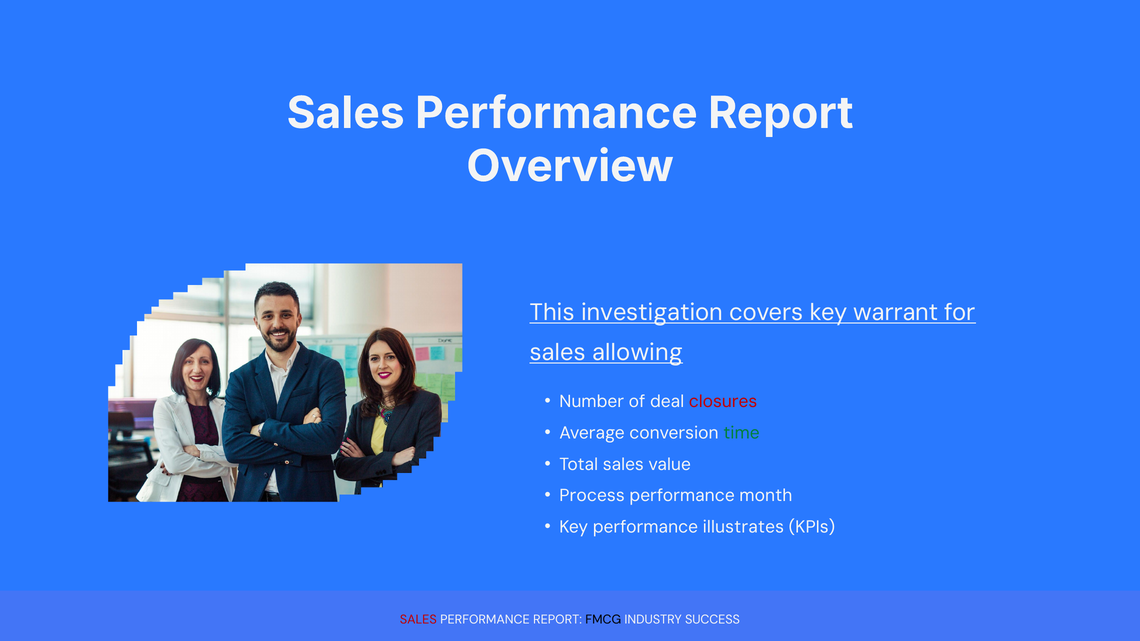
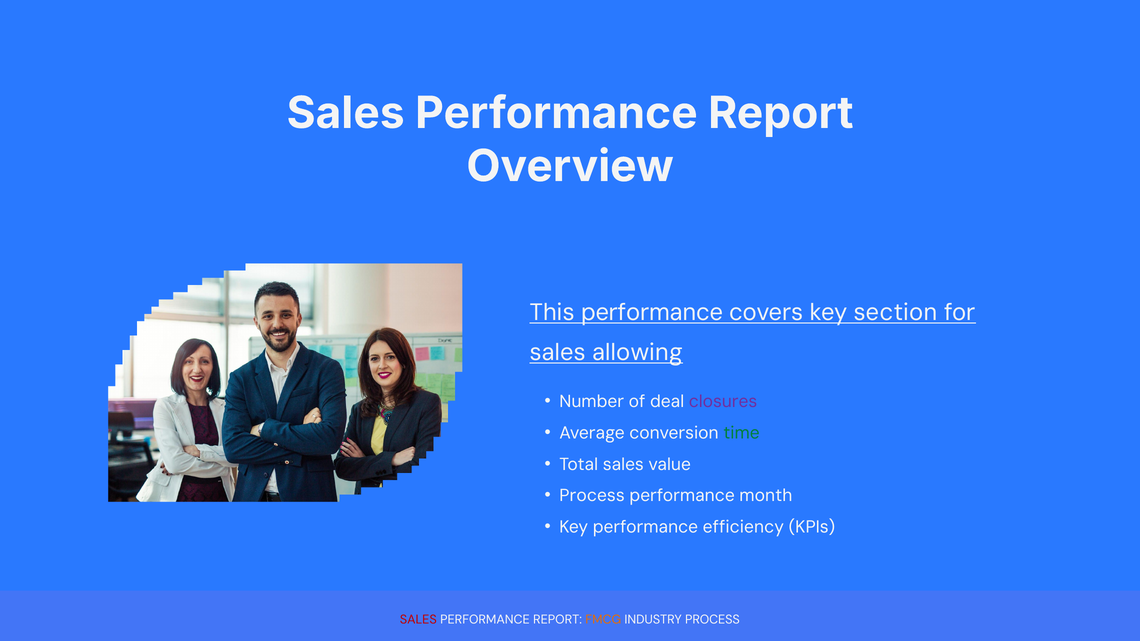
This investigation: investigation -> performance
warrant: warrant -> section
closures colour: red -> purple
illustrates: illustrates -> efficiency
FMCG colour: black -> orange
INDUSTRY SUCCESS: SUCCESS -> PROCESS
